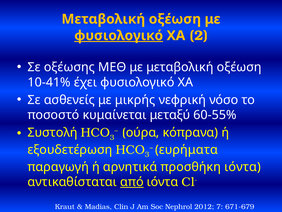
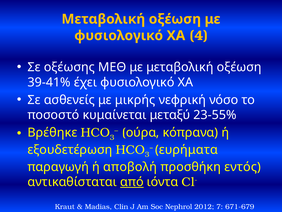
φυσιολογικό at (119, 36) underline: present -> none
2: 2 -> 4
10-41%: 10-41% -> 39-41%
60-55%: 60-55% -> 23-55%
Συστολή: Συστολή -> Βρέθηκε
αρνητικά: αρνητικά -> αποβολή
προσθήκη ιόντα: ιόντα -> εντός
